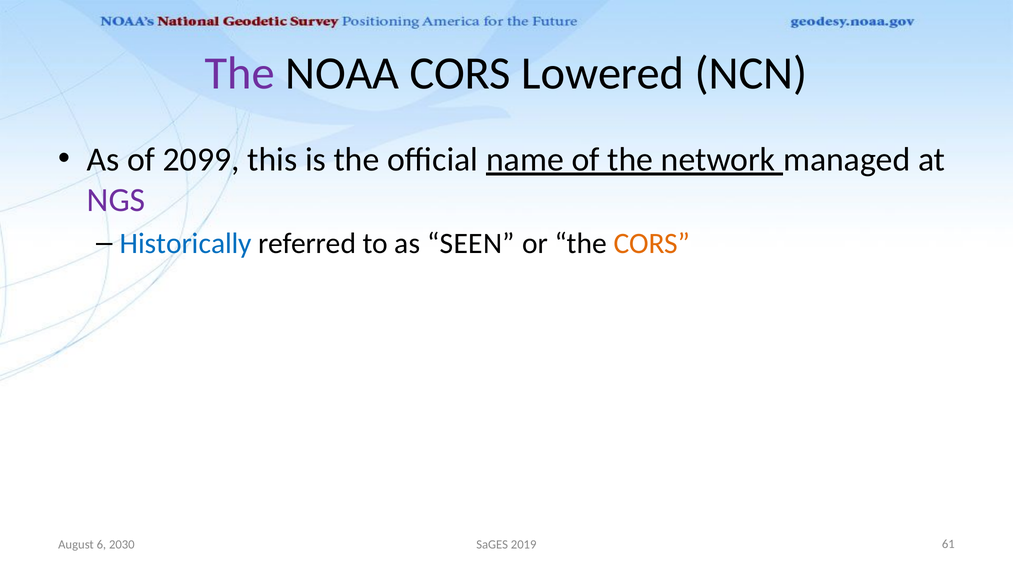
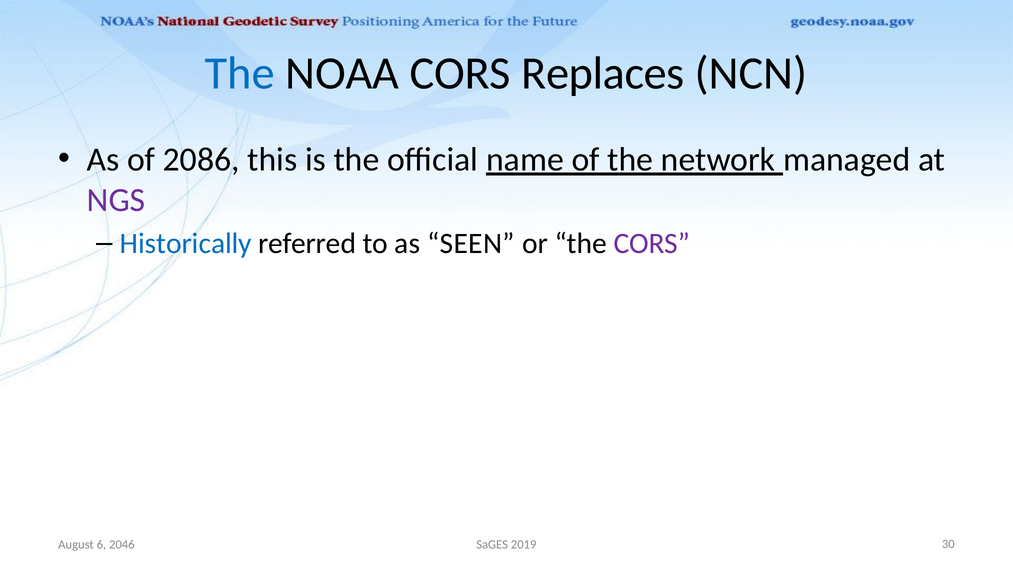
The at (240, 74) colour: purple -> blue
Lowered: Lowered -> Replaces
2099: 2099 -> 2086
CORS at (652, 244) colour: orange -> purple
2030: 2030 -> 2046
61: 61 -> 30
